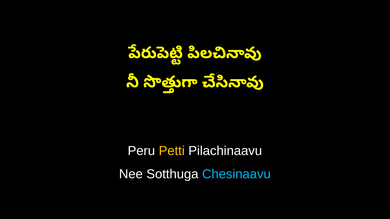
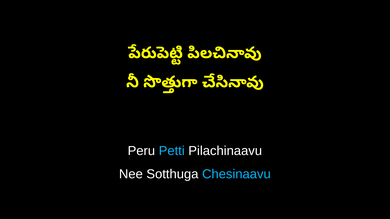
Petti colour: yellow -> light blue
